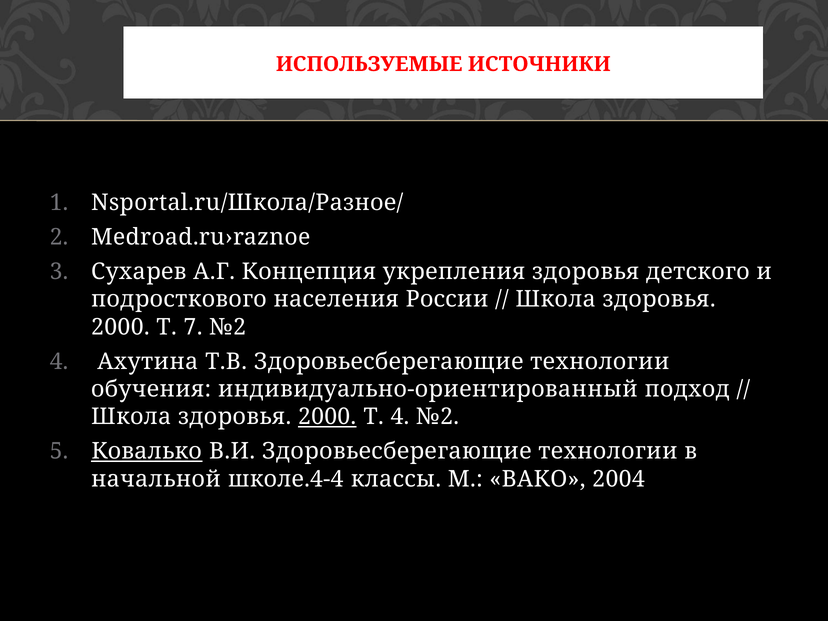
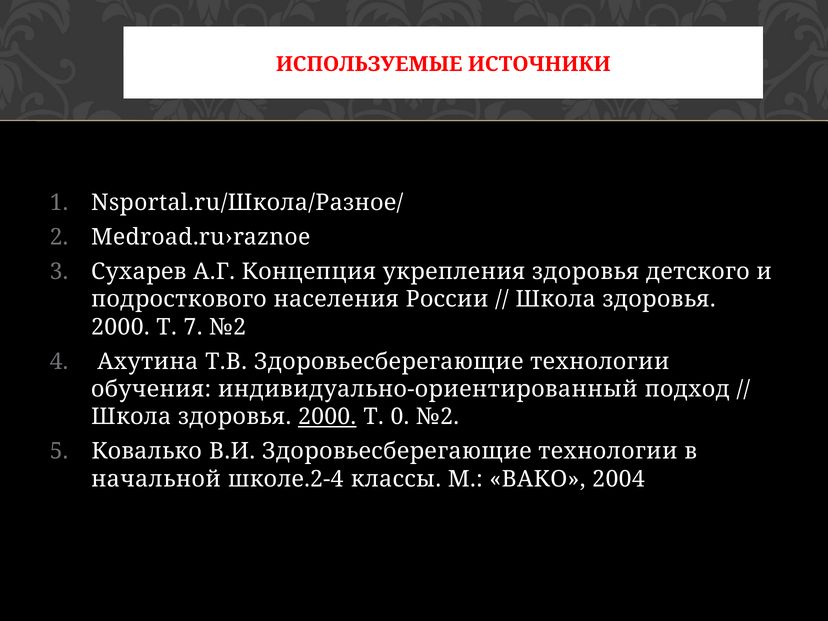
Т 4: 4 -> 0
Ковалько underline: present -> none
школе.4-4: школе.4-4 -> школе.2-4
